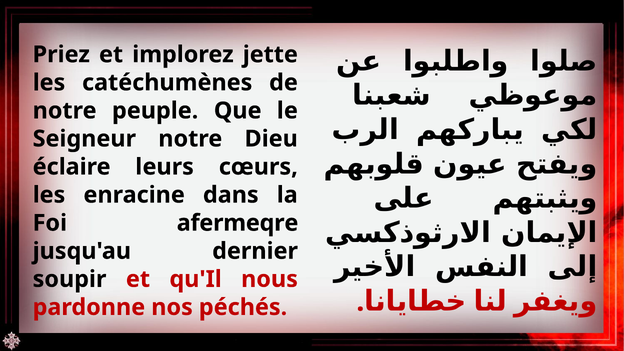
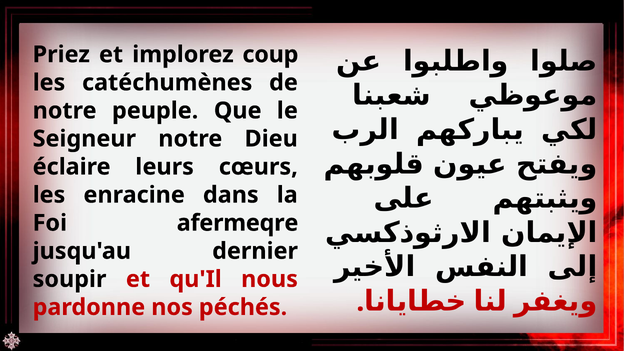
jette: jette -> coup
